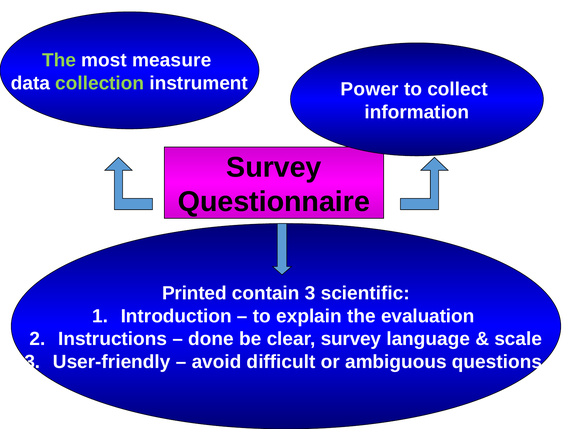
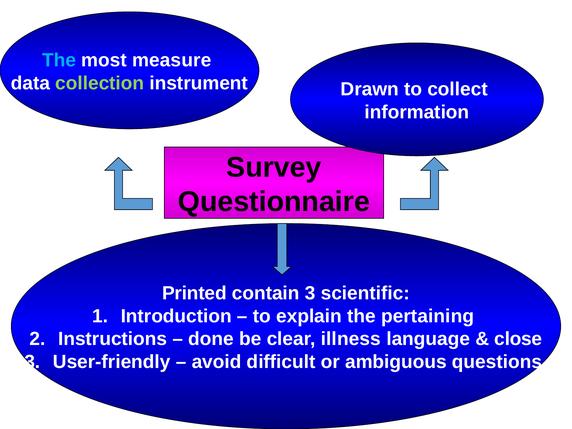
The at (59, 60) colour: light green -> light blue
Power: Power -> Drawn
evaluation: evaluation -> pertaining
clear survey: survey -> illness
scale: scale -> close
